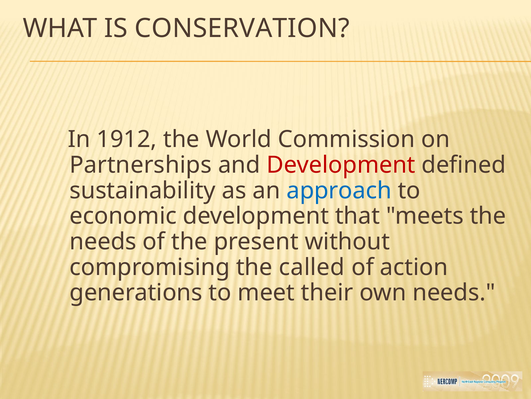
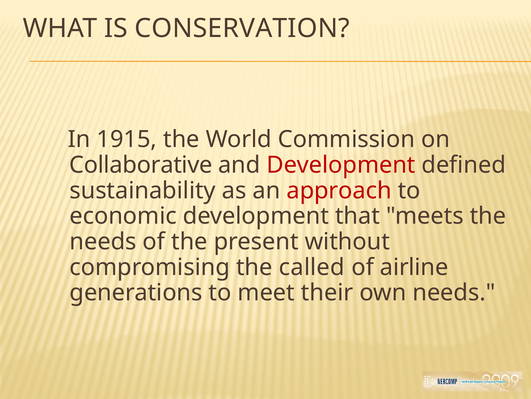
1912: 1912 -> 1915
Partnerships: Partnerships -> Collaborative
approach colour: blue -> red
action: action -> airline
